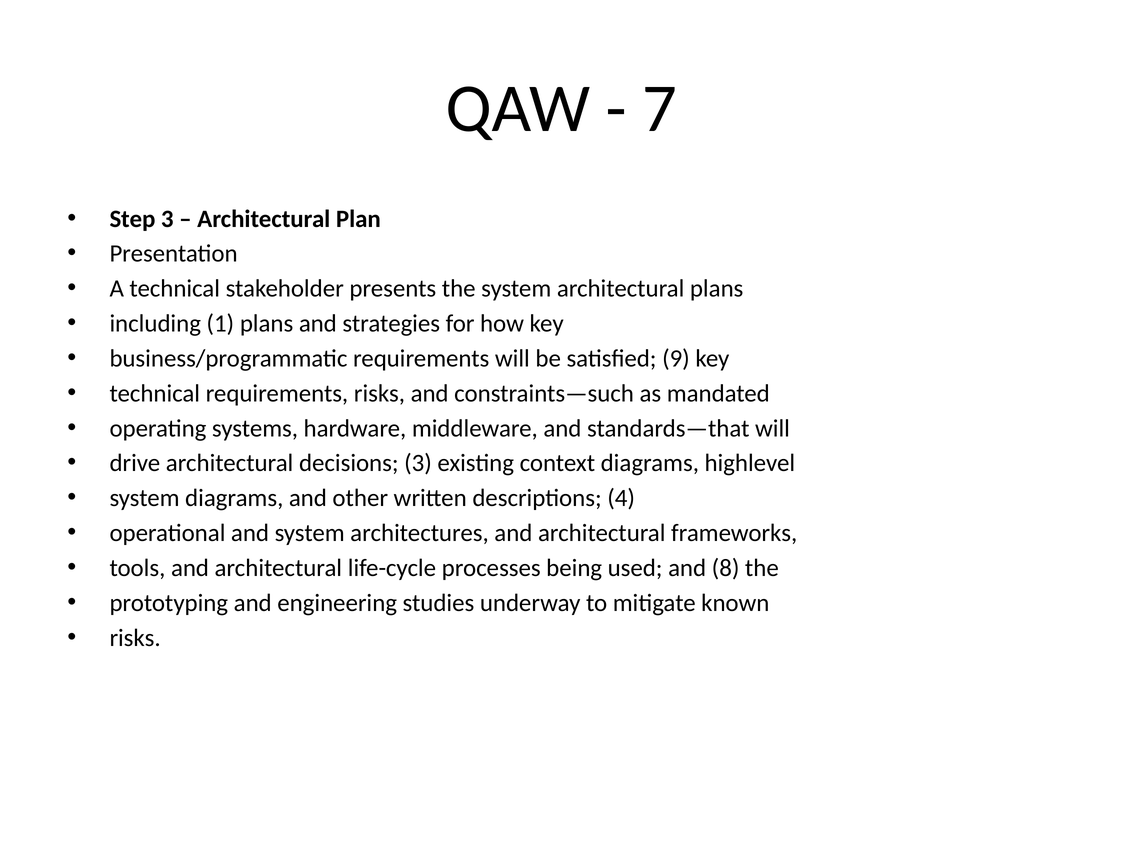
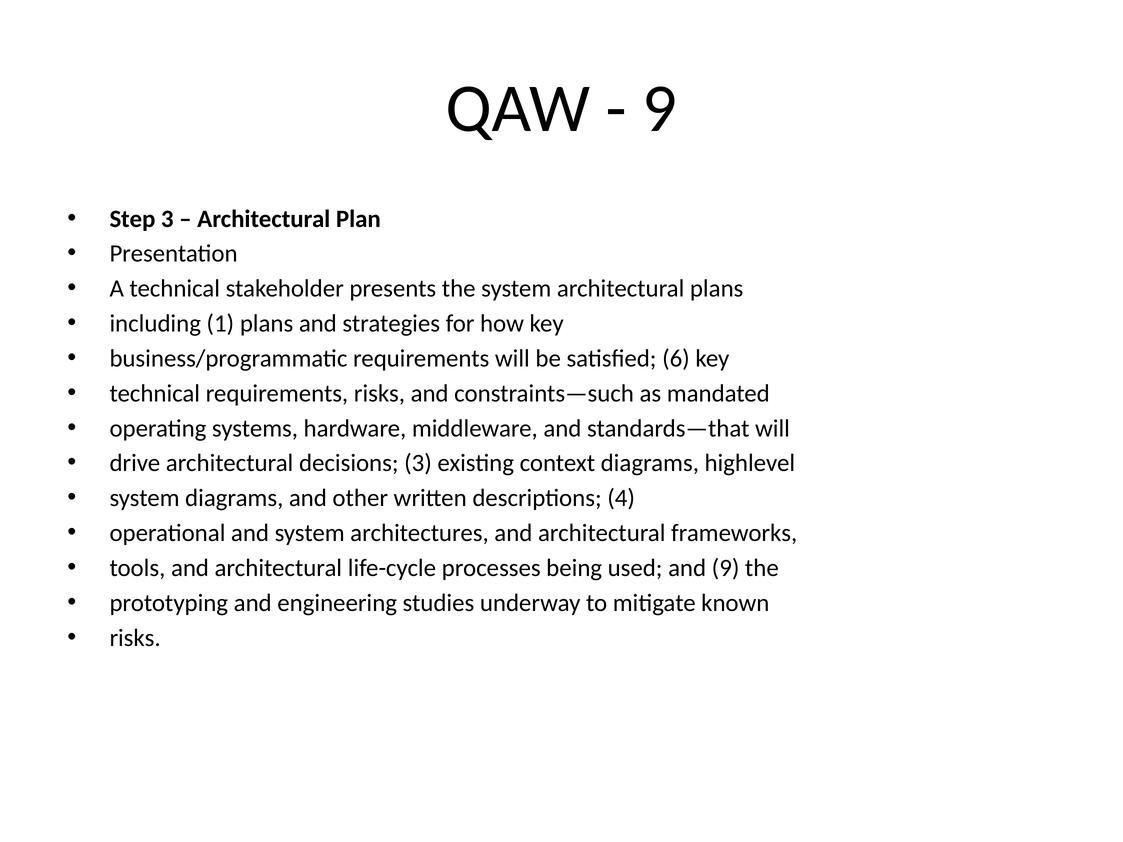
7 at (660, 109): 7 -> 9
9: 9 -> 6
and 8: 8 -> 9
